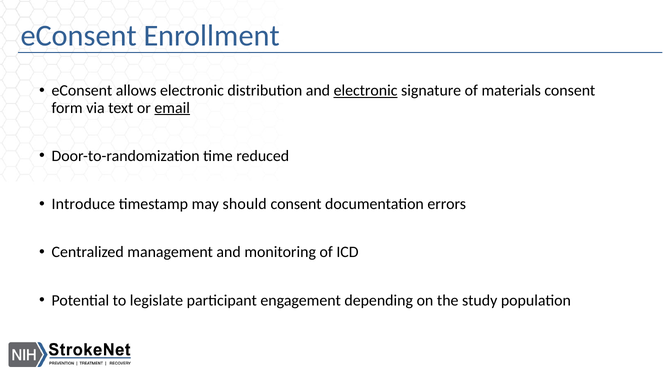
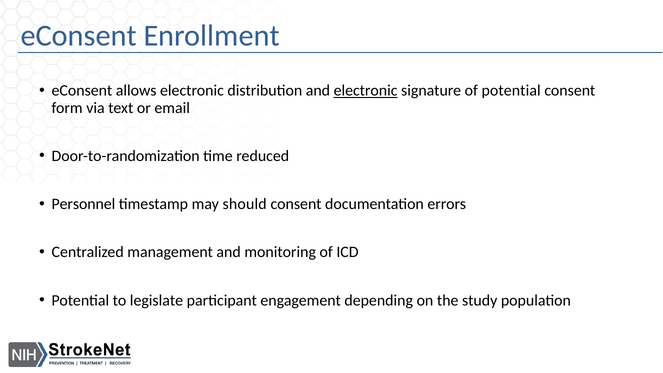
of materials: materials -> potential
email underline: present -> none
Introduce: Introduce -> Personnel
